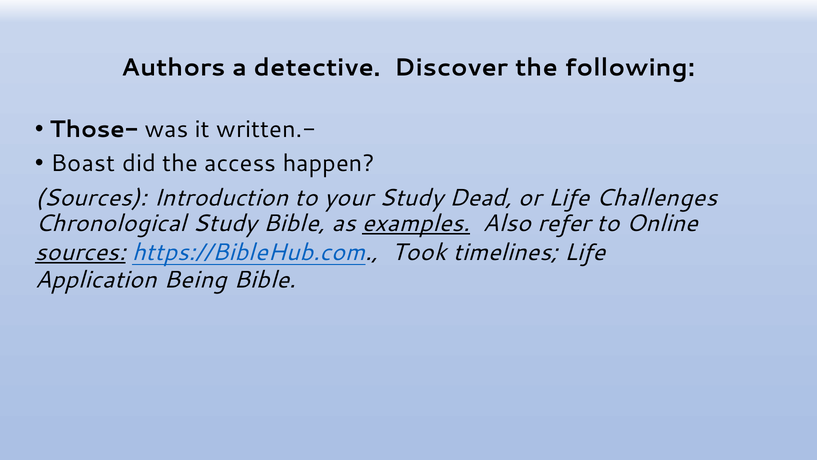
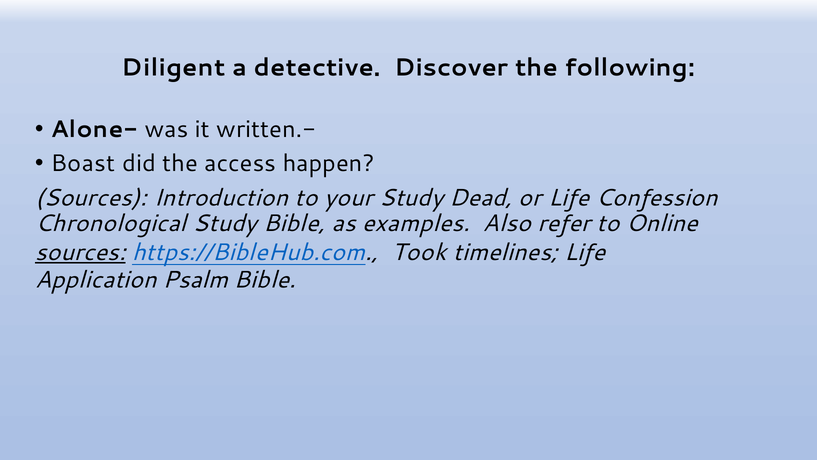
Authors: Authors -> Diligent
Those-: Those- -> Alone-
Challenges: Challenges -> Confession
examples underline: present -> none
Being: Being -> Psalm
